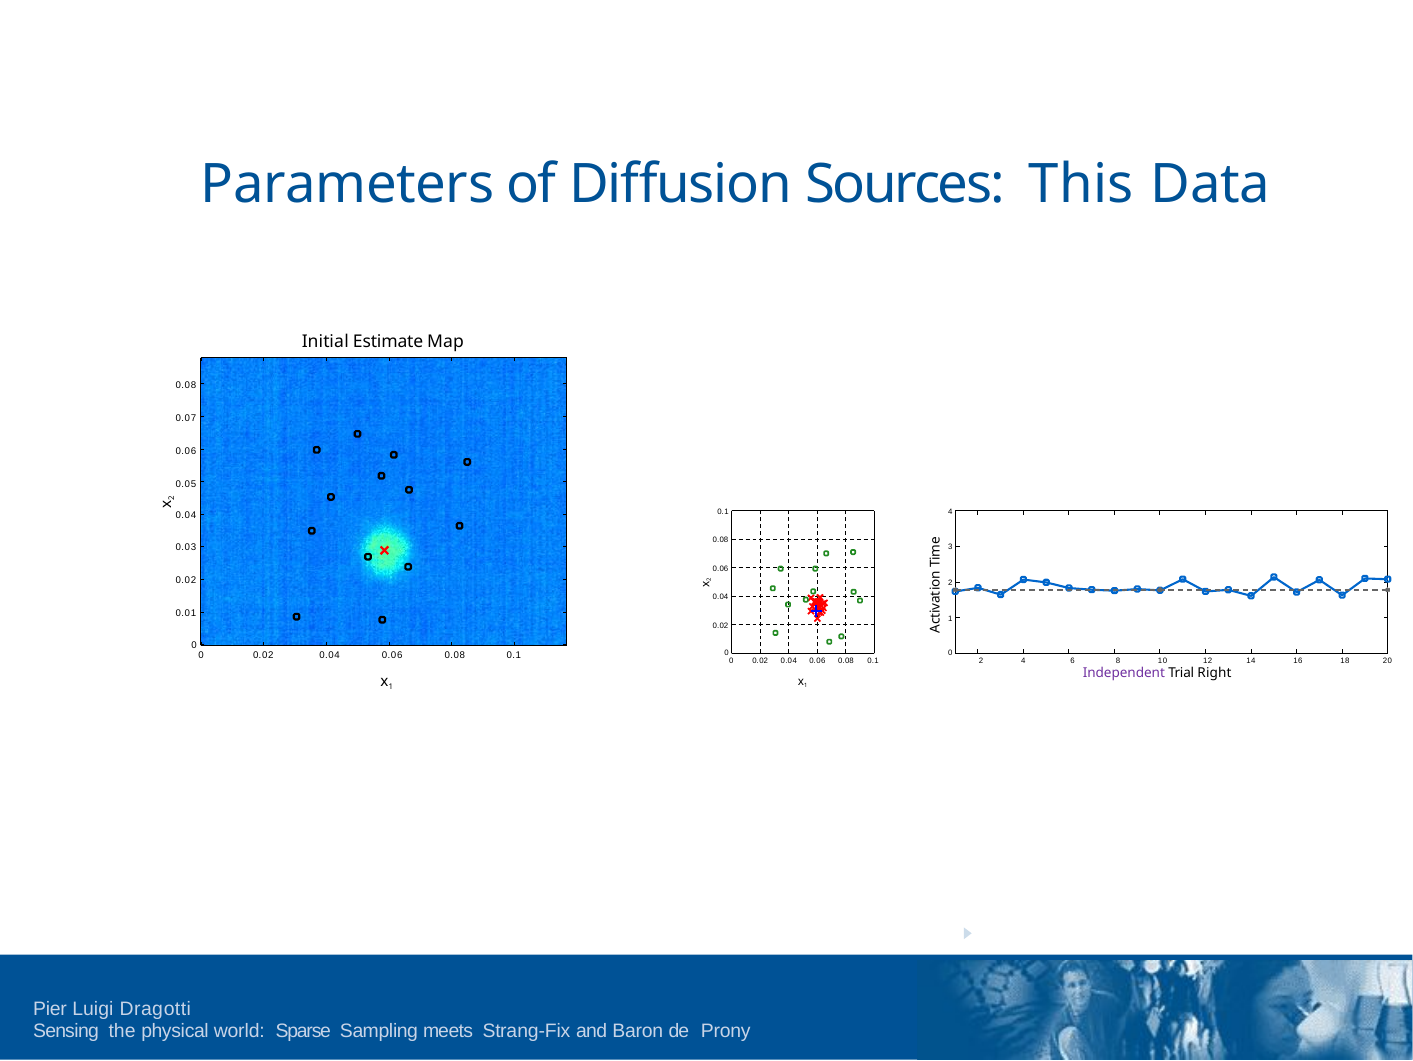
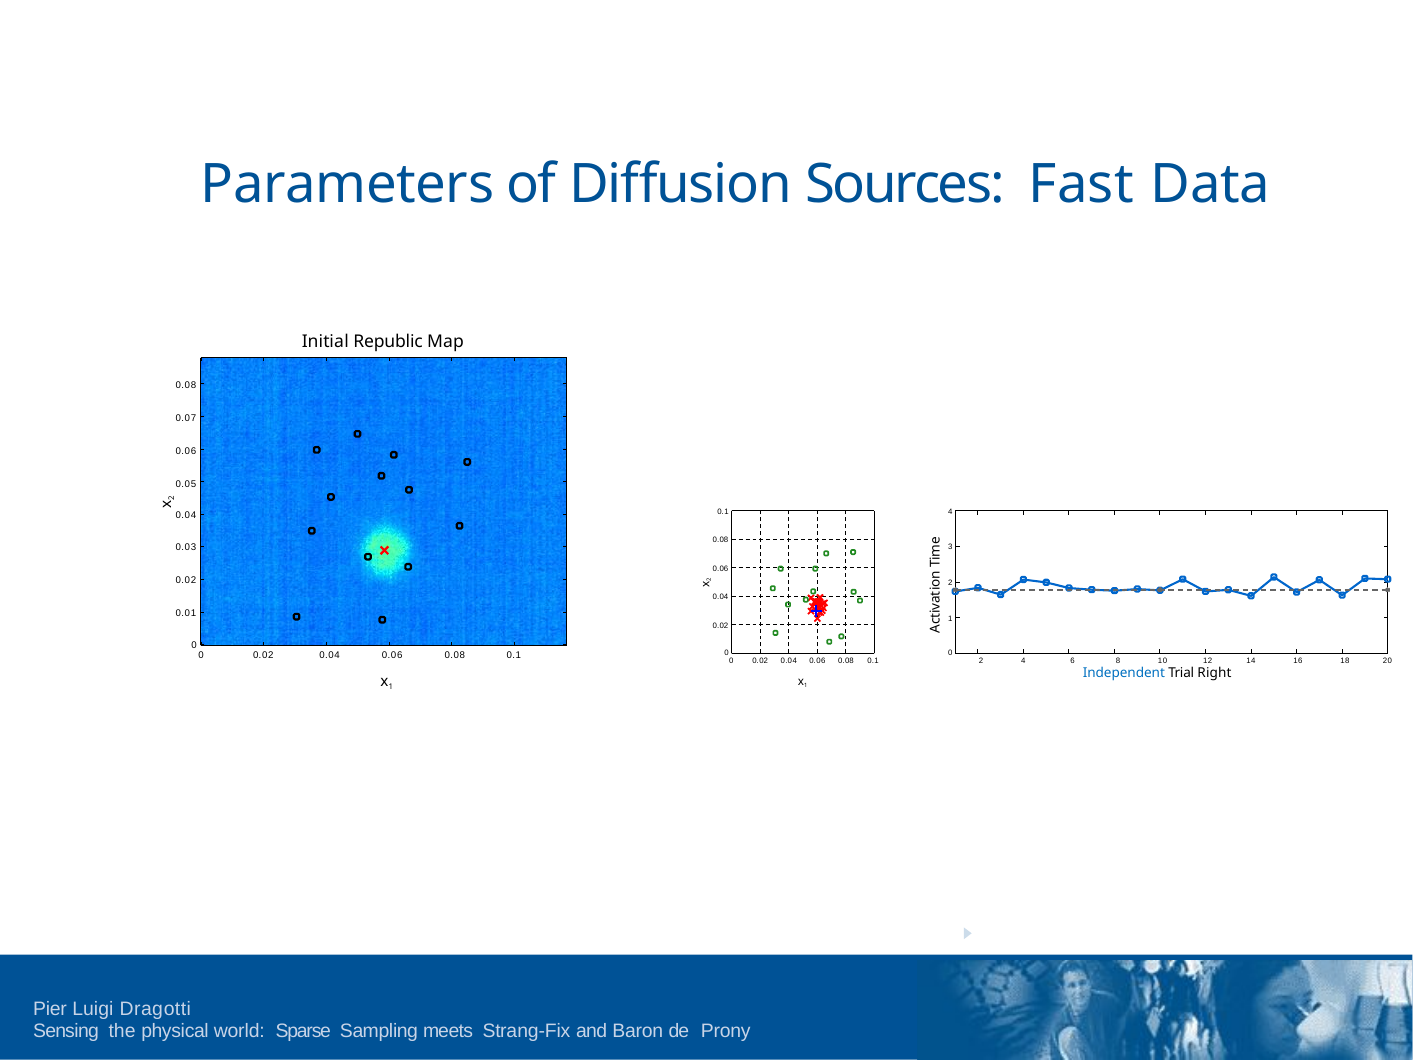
This: This -> Fast
Estimate: Estimate -> Republic
Independent colour: purple -> blue
